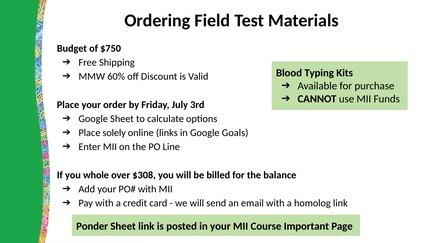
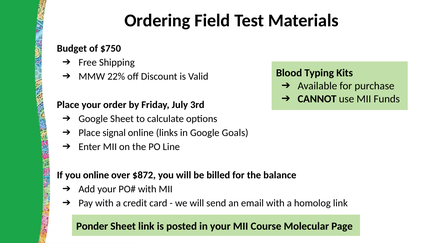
60%: 60% -> 22%
solely: solely -> signal
you whole: whole -> online
$308: $308 -> $872
Important at (306, 226): Important -> Molecular
